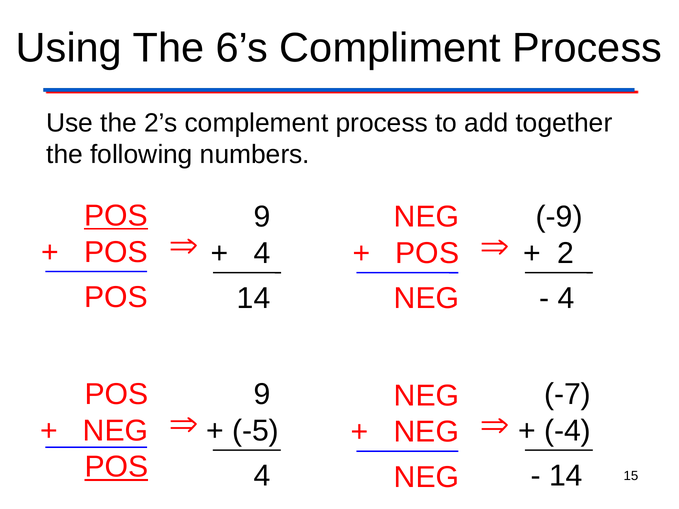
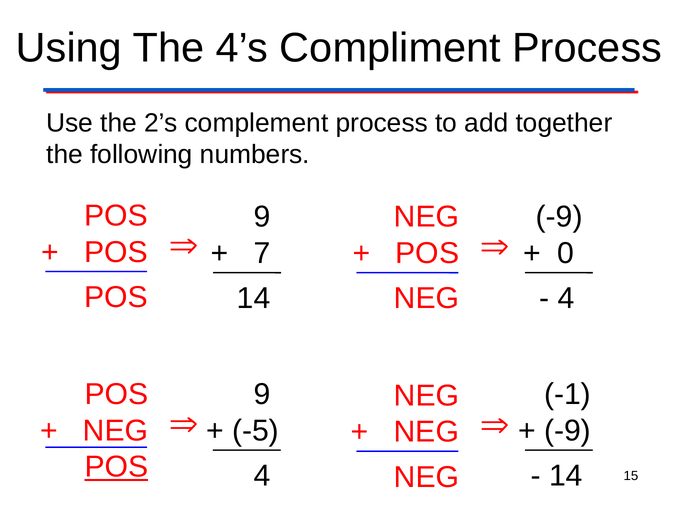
6’s: 6’s -> 4’s
POS at (116, 216) underline: present -> none
4 at (262, 253): 4 -> 7
2: 2 -> 0
-7: -7 -> -1
-4 at (568, 431): -4 -> -9
